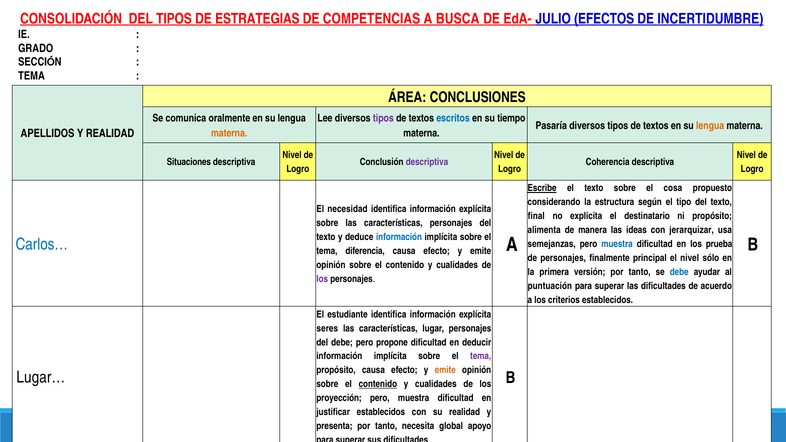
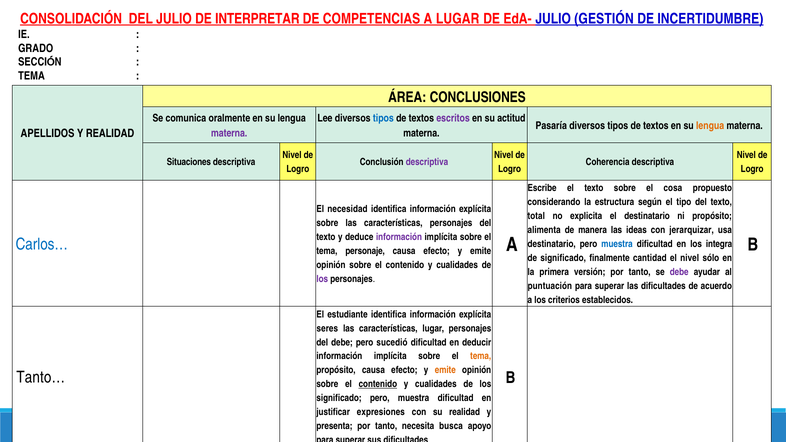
DEL TIPOS: TIPOS -> JULIO
ESTRATEGIAS: ESTRATEGIAS -> INTERPRETAR
A BUSCA: BUSCA -> LUGAR
EFECTOS: EFECTOS -> GESTIÓN
tipos at (383, 118) colour: purple -> blue
escritos colour: blue -> purple
tiempo: tiempo -> actitud
materna at (229, 133) colour: orange -> purple
Escribe underline: present -> none
final: final -> total
información at (399, 237) colour: blue -> purple
semejanzas at (552, 244): semejanzas -> destinatario
prueba: prueba -> integra
diferencia: diferencia -> personaje
de personajes: personajes -> significado
principal: principal -> cantidad
debe at (679, 272) colour: blue -> purple
propone: propone -> sucedió
tema at (481, 356) colour: purple -> orange
Lugar…: Lugar… -> Tanto…
proyección at (339, 398): proyección -> significado
justificar establecidos: establecidos -> expresiones
global: global -> busca
